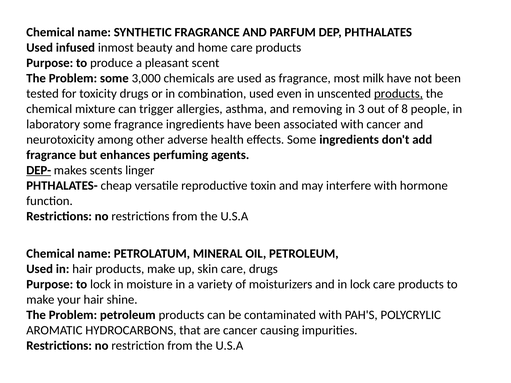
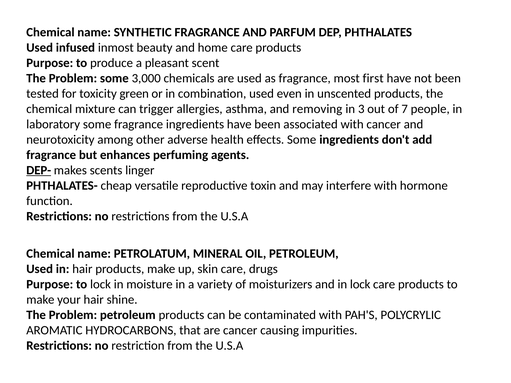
milk: milk -> first
toxicity drugs: drugs -> green
products at (399, 94) underline: present -> none
8: 8 -> 7
